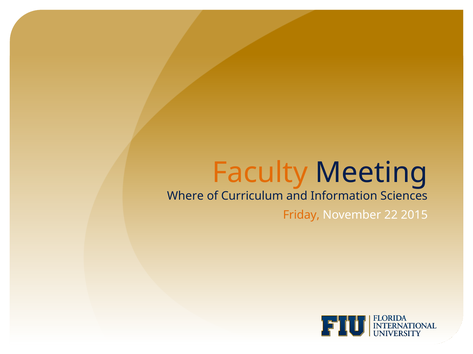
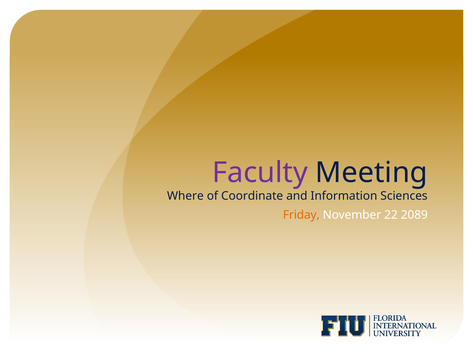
Faculty colour: orange -> purple
Curriculum: Curriculum -> Coordinate
2015: 2015 -> 2089
